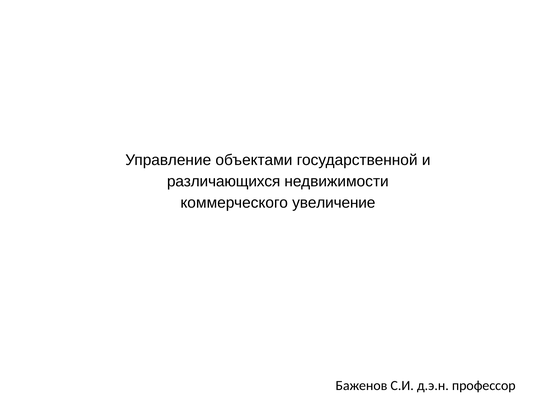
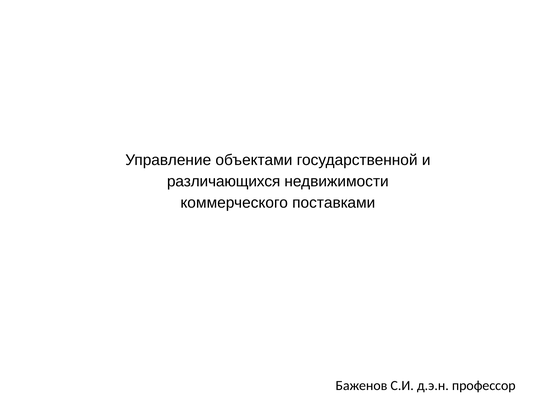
увеличение: увеличение -> поставками
